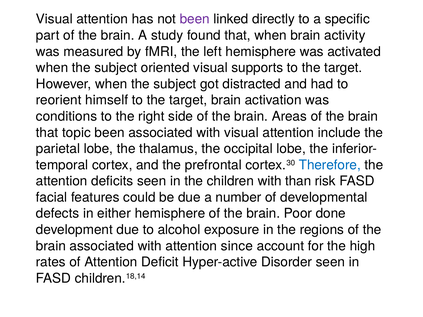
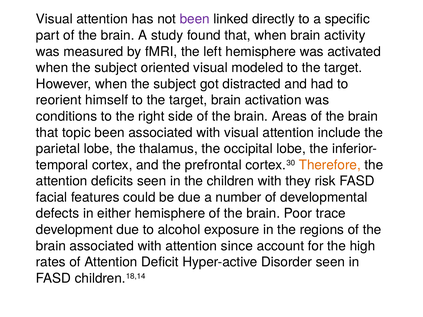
supports: supports -> modeled
Therefore colour: blue -> orange
than: than -> they
done: done -> trace
